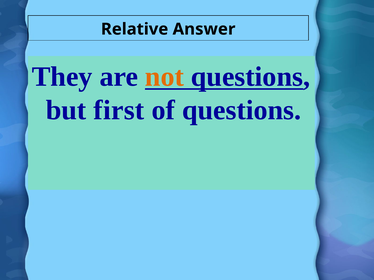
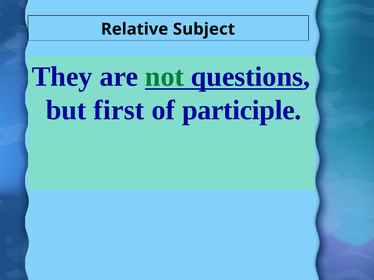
Answer: Answer -> Subject
not colour: orange -> green
of questions: questions -> participle
